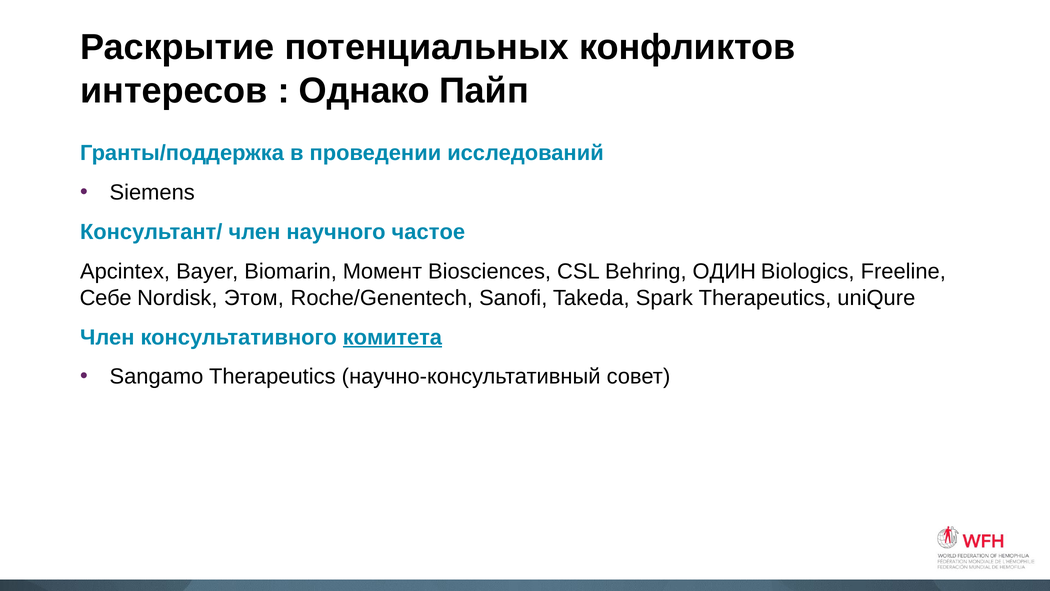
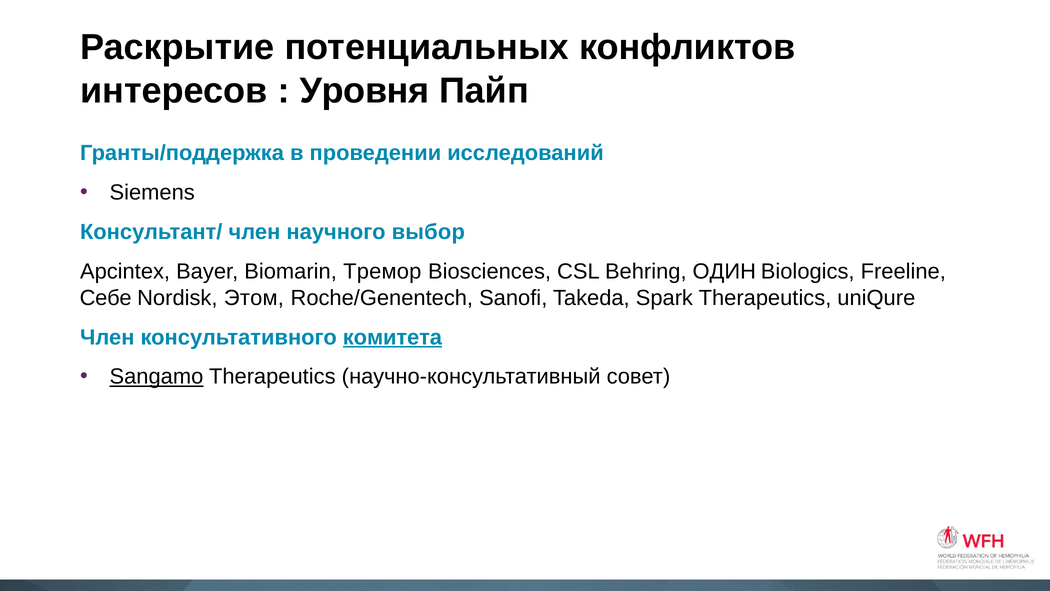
Однако: Однако -> Уровня
частое: частое -> выбор
Момент: Момент -> Тремор
Sangamo underline: none -> present
